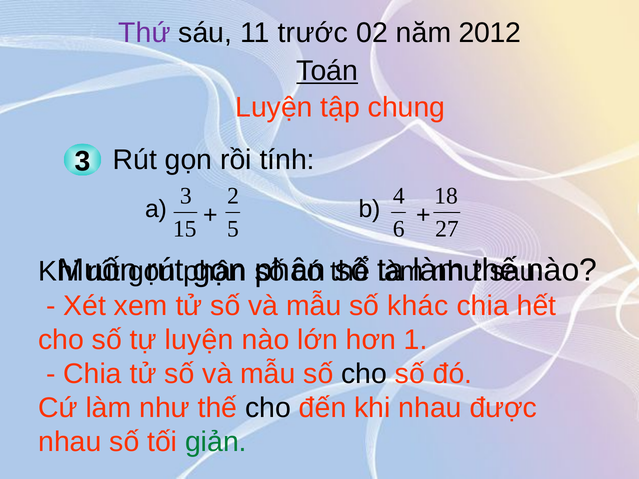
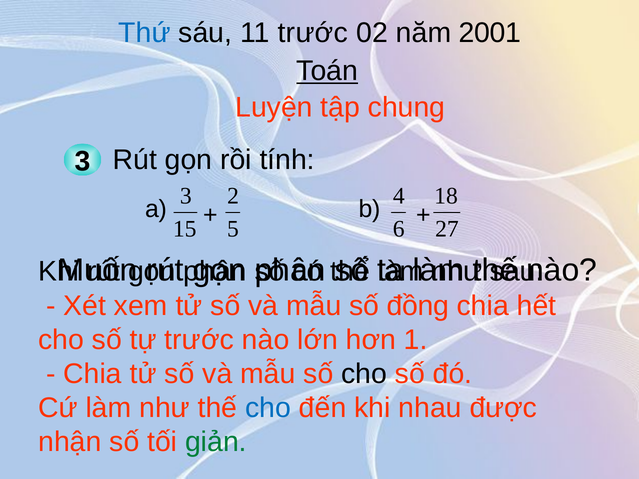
Thứ colour: purple -> blue
2012: 2012 -> 2001
khác: khác -> đồng
tự luyện: luyện -> trước
cho at (268, 408) colour: black -> blue
nhau at (70, 442): nhau -> nhận
